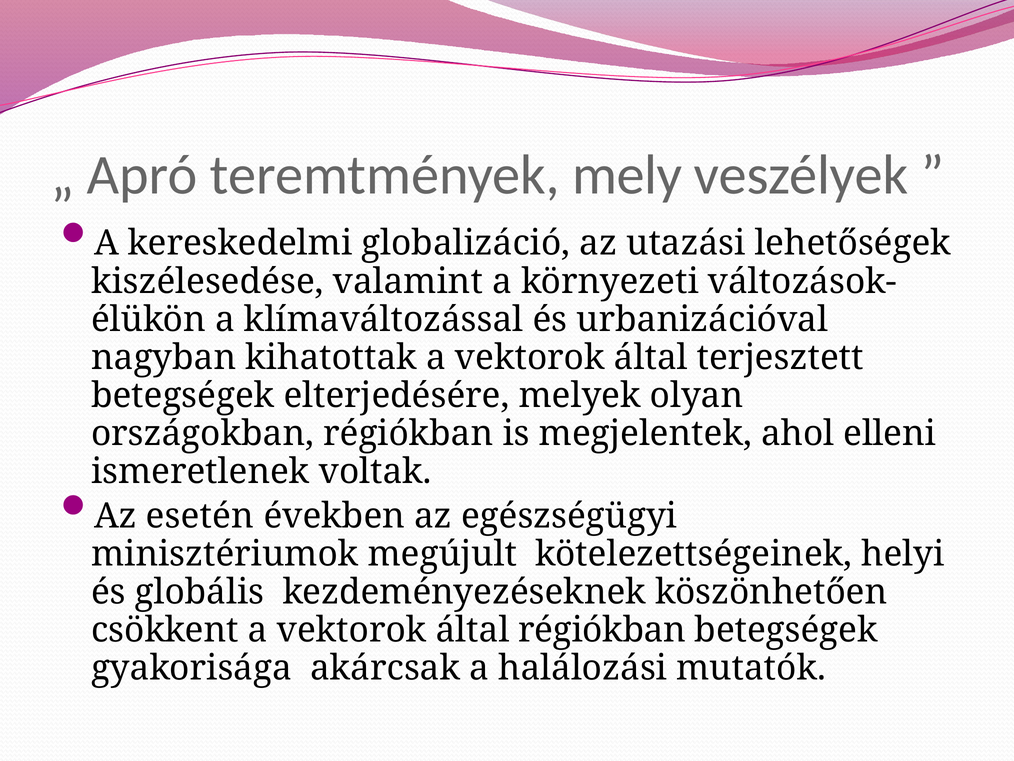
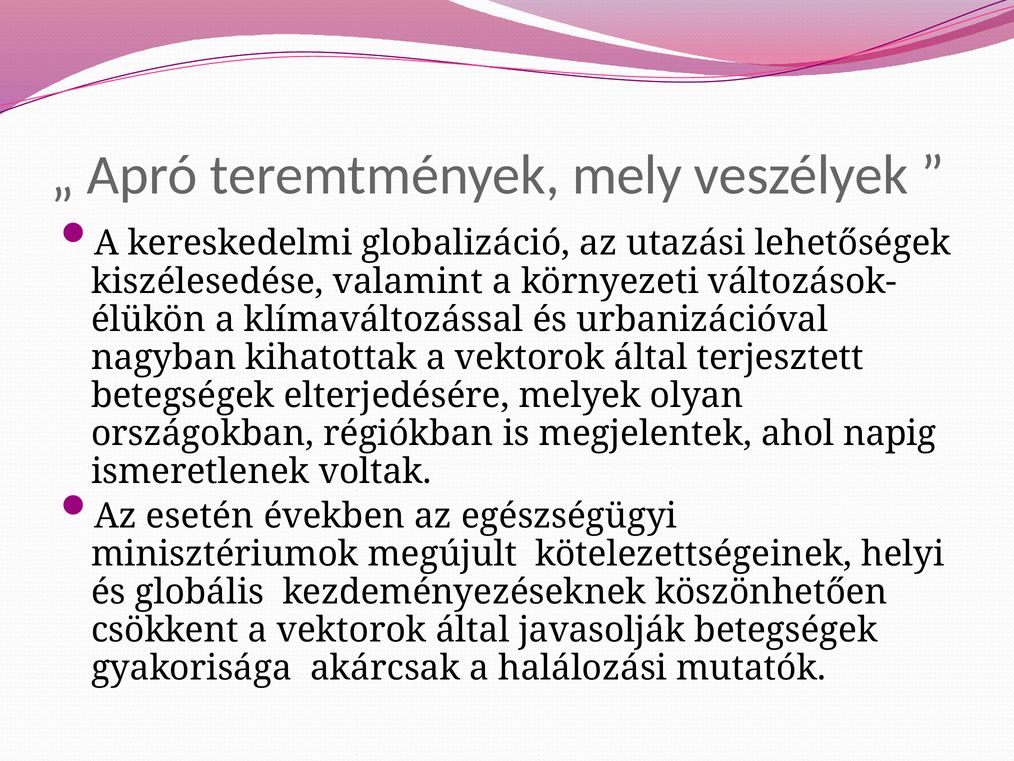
elleni: elleni -> napig
által régiókban: régiókban -> javasolják
